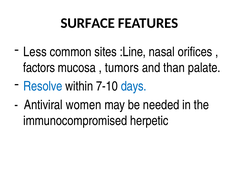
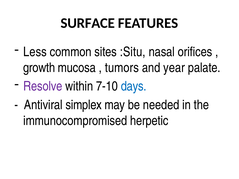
:Line: :Line -> :Situ
factors: factors -> growth
than: than -> year
Resolve colour: blue -> purple
women: women -> simplex
